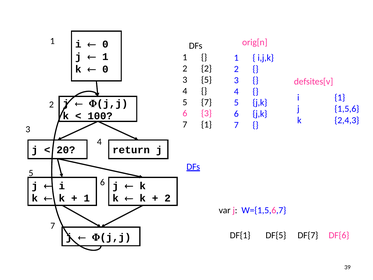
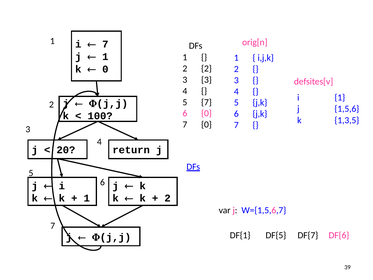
0 at (105, 44): 0 -> 7
3 5: 5 -> 3
6 3: 3 -> 0
2,4,3: 2,4,3 -> 1,3,5
7 1: 1 -> 0
